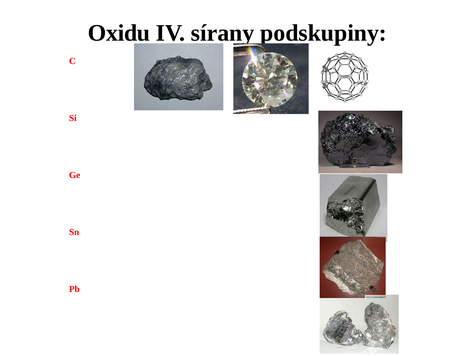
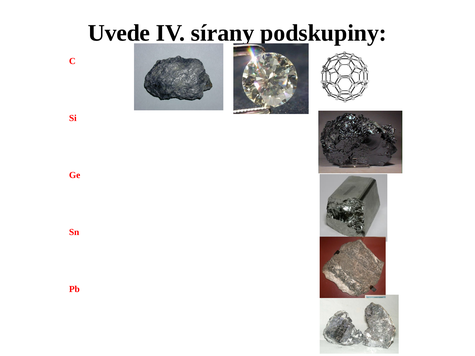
Oxidu: Oxidu -> Uvede
